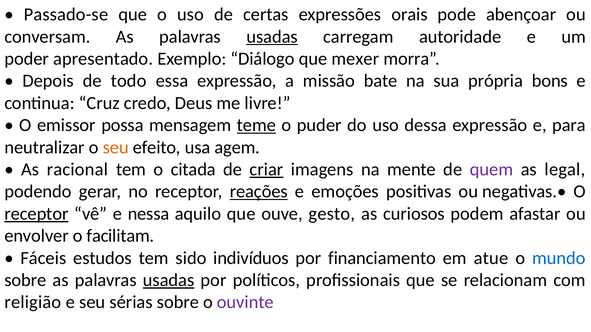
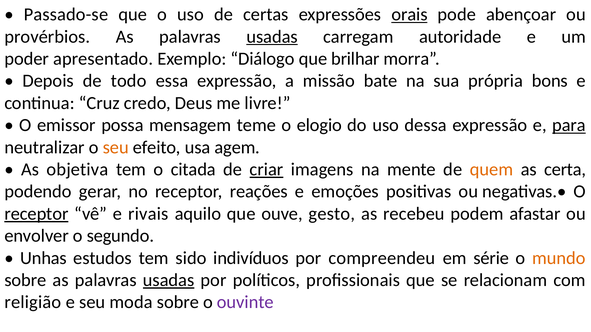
orais underline: none -> present
conversam: conversam -> provérbios
mexer: mexer -> brilhar
teme underline: present -> none
puder: puder -> elogio
para underline: none -> present
racional: racional -> objetiva
quem colour: purple -> orange
legal: legal -> certa
reações underline: present -> none
nessa: nessa -> rivais
curiosos: curiosos -> recebeu
facilitam: facilitam -> segundo
Fáceis: Fáceis -> Unhas
financiamento: financiamento -> compreendeu
atue: atue -> série
mundo colour: blue -> orange
sérias: sérias -> moda
